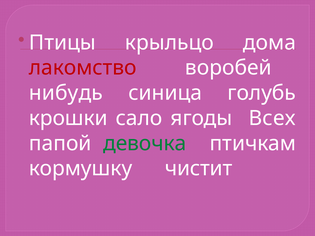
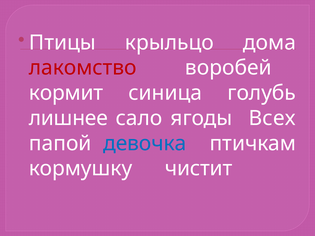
нибудь: нибудь -> кормит
крошки: крошки -> лишнее
девочка colour: green -> blue
